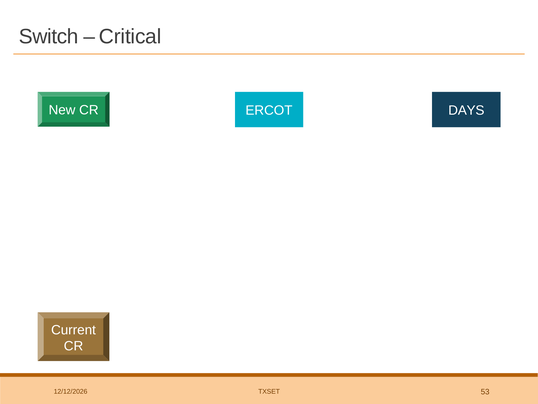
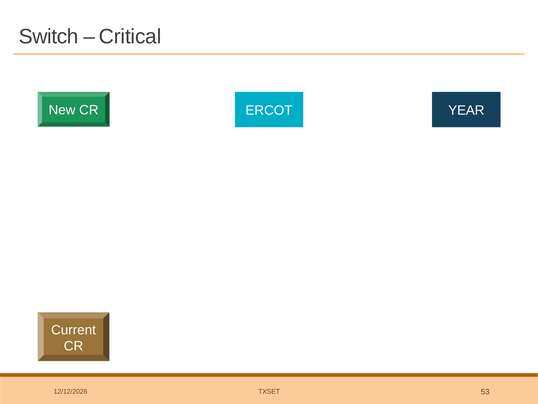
DAYS: DAYS -> YEAR
